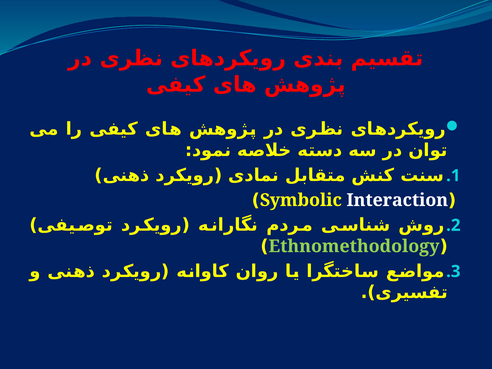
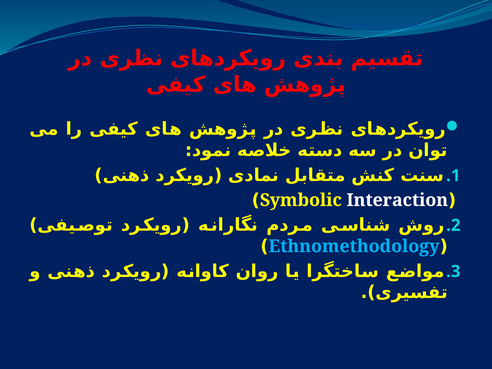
Ethnomethodology colour: light green -> light blue
